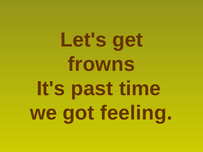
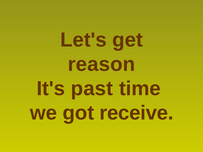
frowns: frowns -> reason
feeling: feeling -> receive
